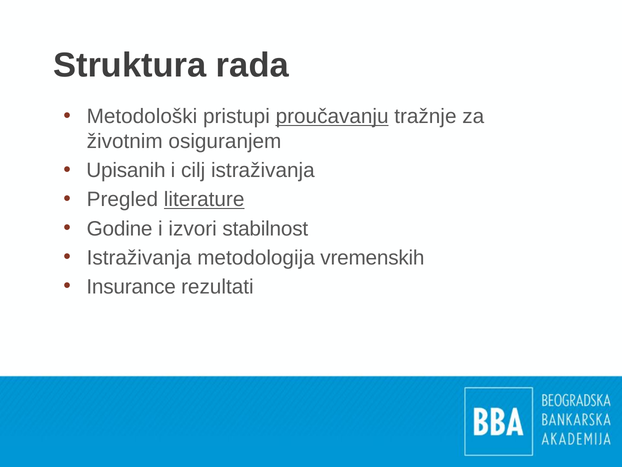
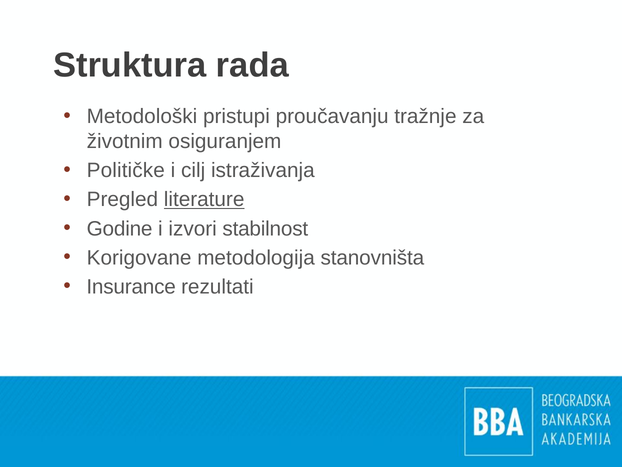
proučavanju underline: present -> none
Upisanih: Upisanih -> Političke
Istraživanja at (139, 257): Istraživanja -> Korigovane
vremenskih: vremenskih -> stanovništa
